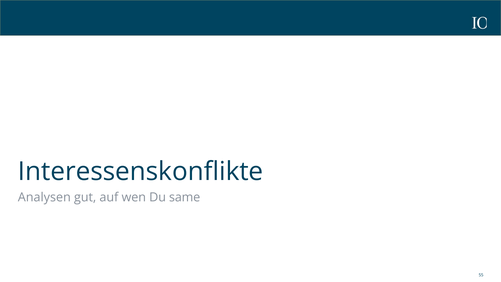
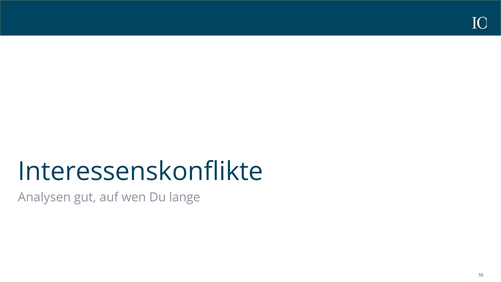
same: same -> lange
